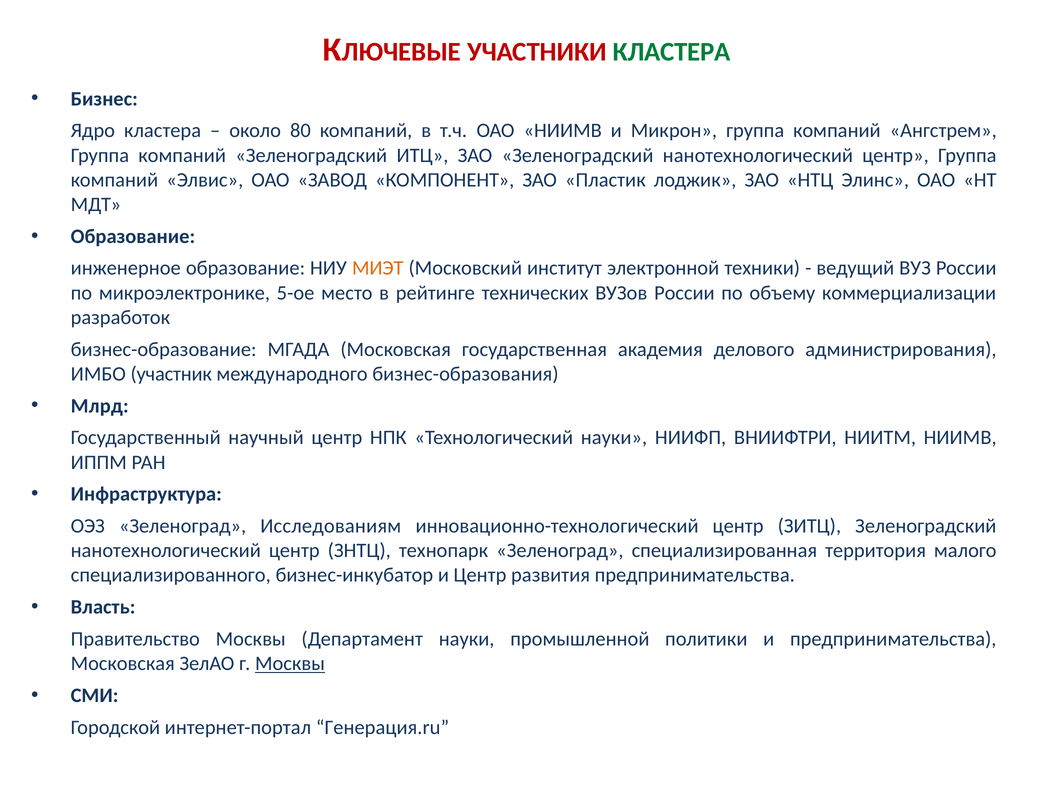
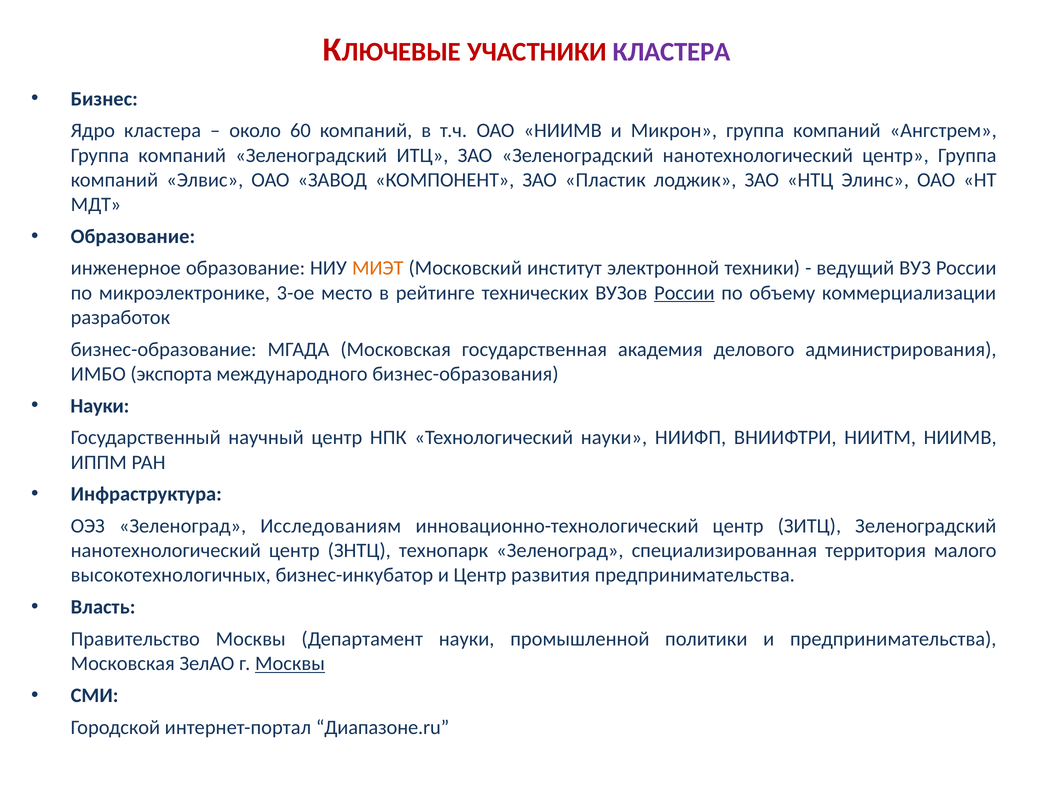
КЛАСТЕРА at (672, 52) colour: green -> purple
80: 80 -> 60
5-ое: 5-ое -> 3-ое
России at (684, 293) underline: none -> present
участник: участник -> экспорта
Млрд at (100, 406): Млрд -> Науки
специализированного: специализированного -> высокотехнологичных
Генерация.ru: Генерация.ru -> Диапазоне.ru
